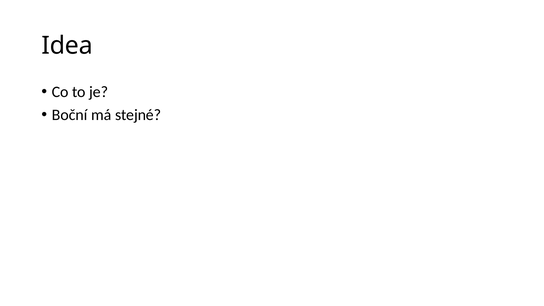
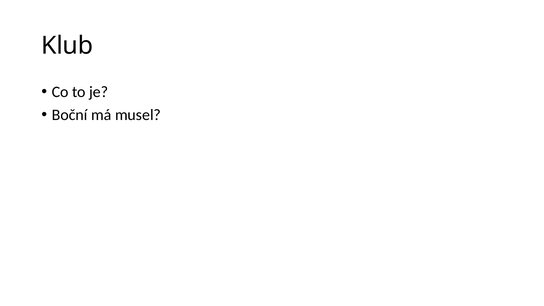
Idea: Idea -> Klub
stejné: stejné -> musel
